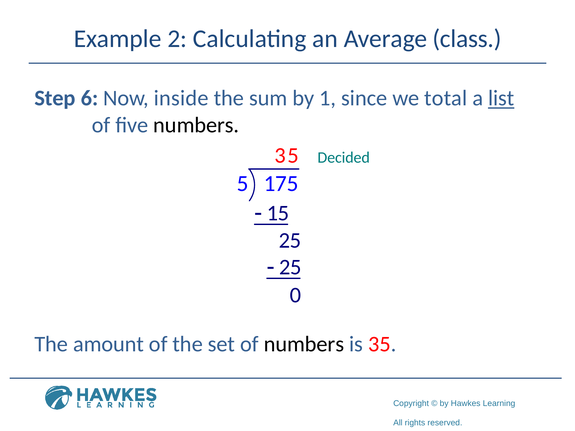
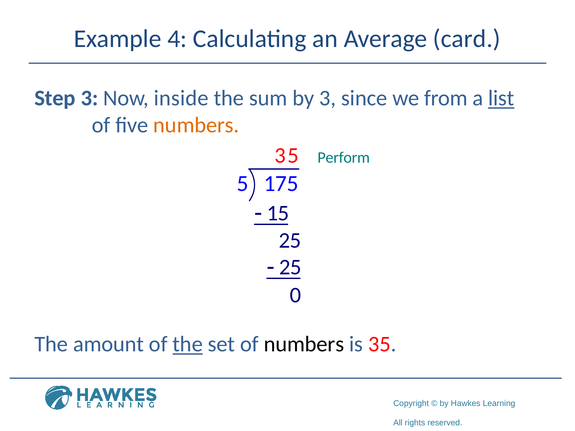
2: 2 -> 4
class: class -> card
Step 6: 6 -> 3
by 1: 1 -> 3
total: total -> from
numbers at (196, 125) colour: black -> orange
Decided: Decided -> Perform
the at (188, 344) underline: none -> present
